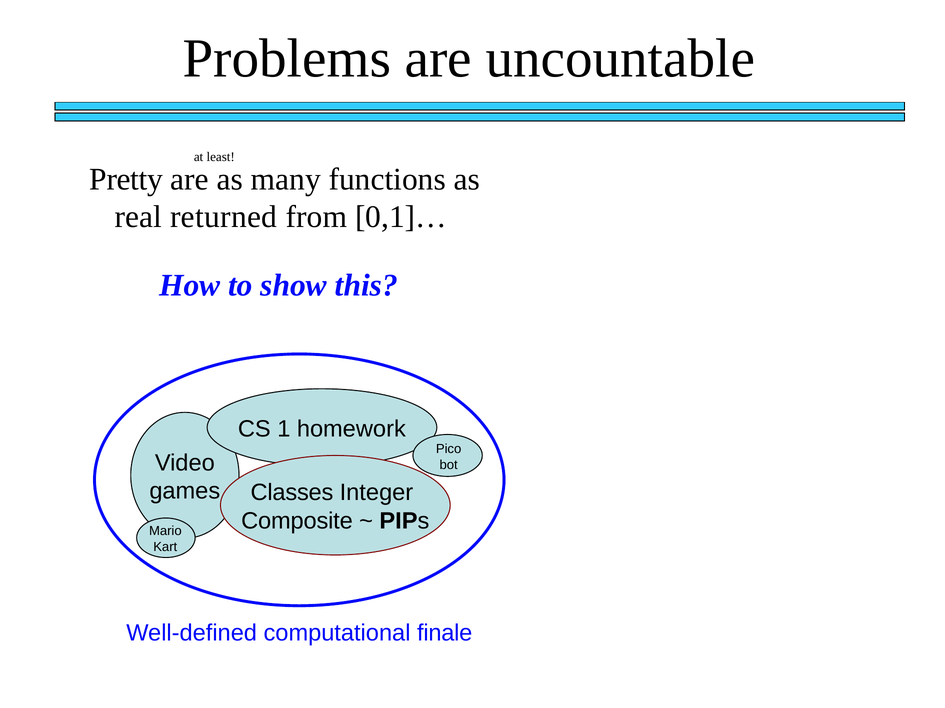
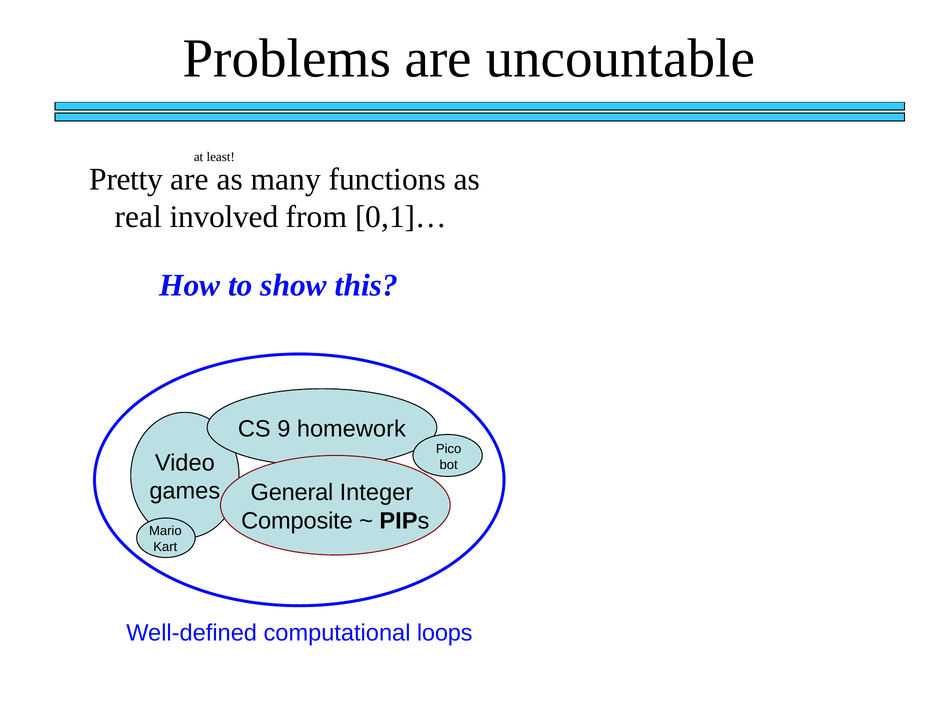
returned: returned -> involved
1: 1 -> 9
Classes: Classes -> General
finale: finale -> loops
